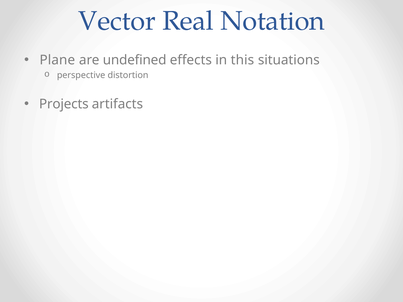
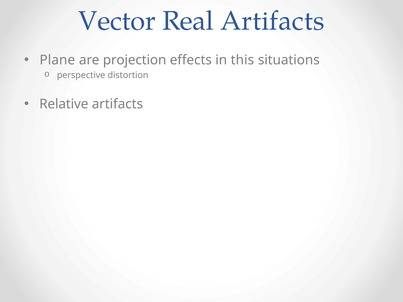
Real Notation: Notation -> Artifacts
undefined: undefined -> projection
Projects: Projects -> Relative
